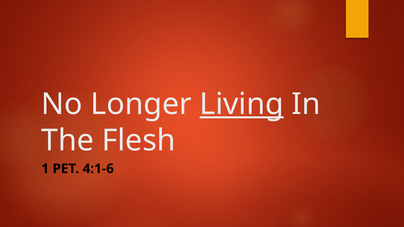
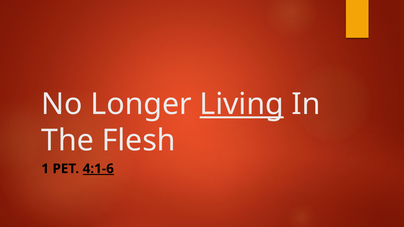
4:1-6 underline: none -> present
